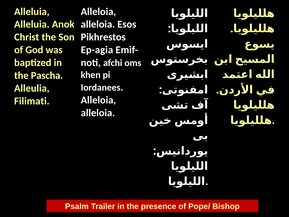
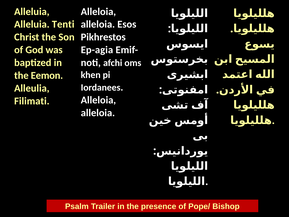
Anok: Anok -> Tenti
Pascha: Pascha -> Eemon
